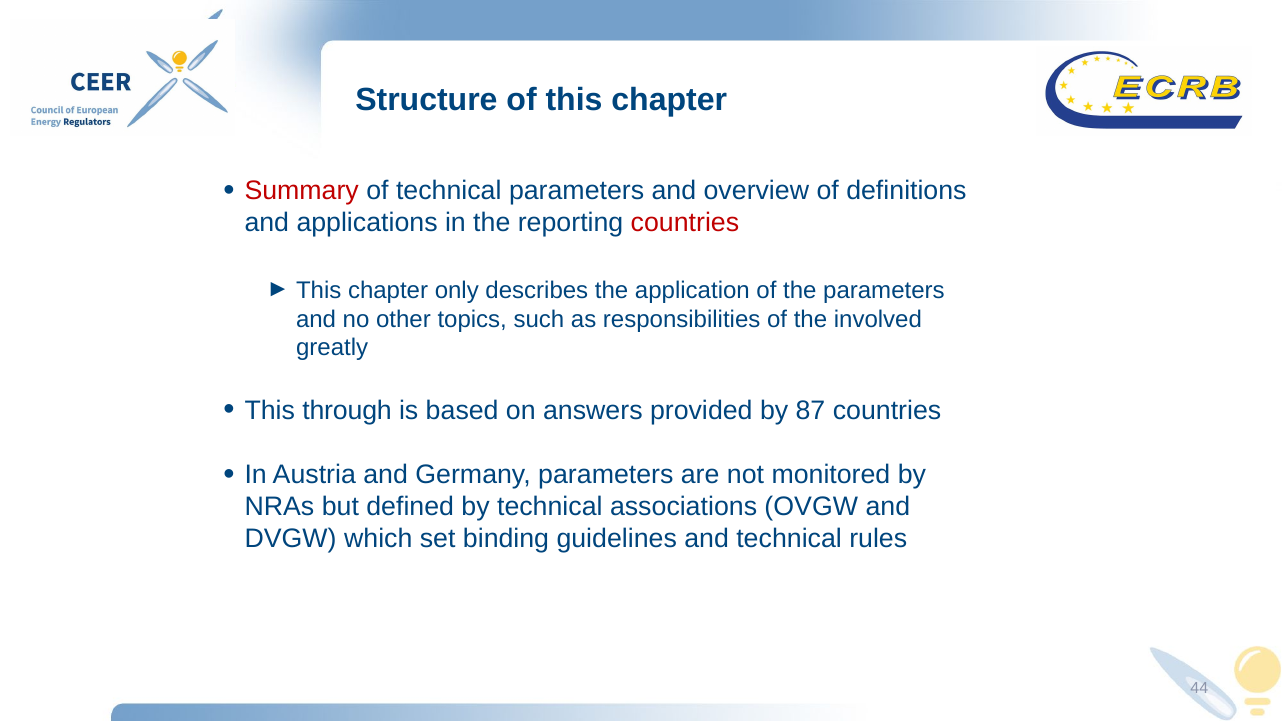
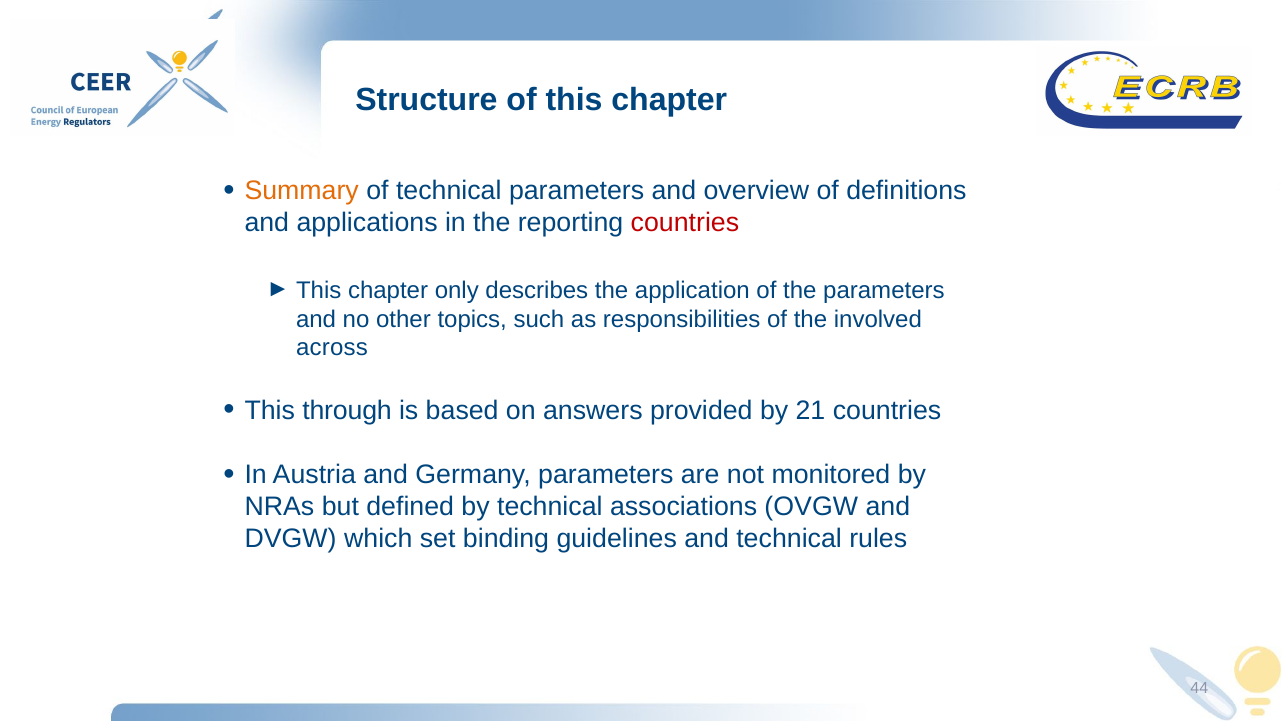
Summary colour: red -> orange
greatly: greatly -> across
87: 87 -> 21
